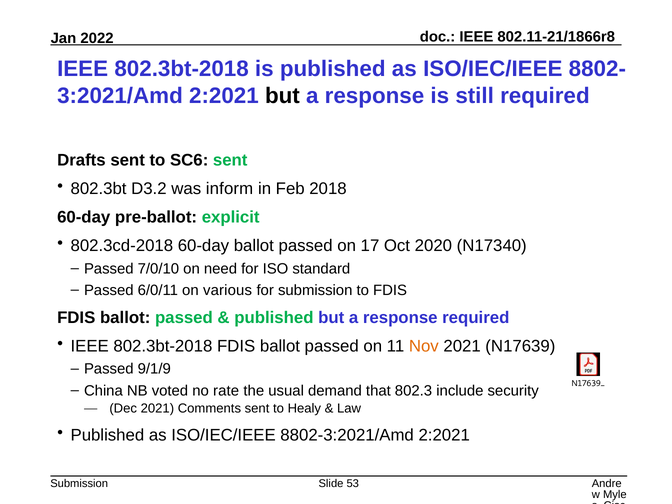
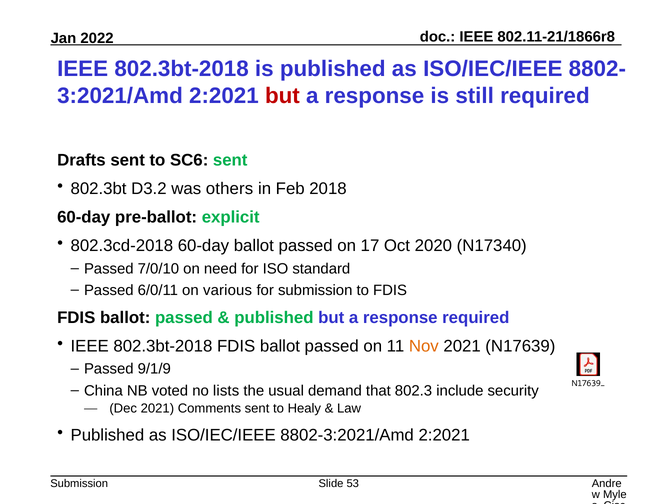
but at (282, 96) colour: black -> red
inform: inform -> others
rate: rate -> lists
